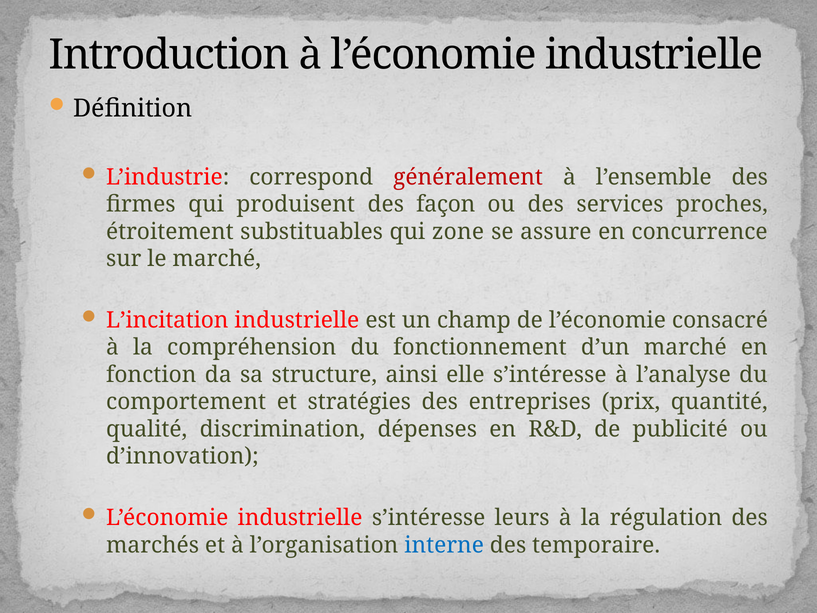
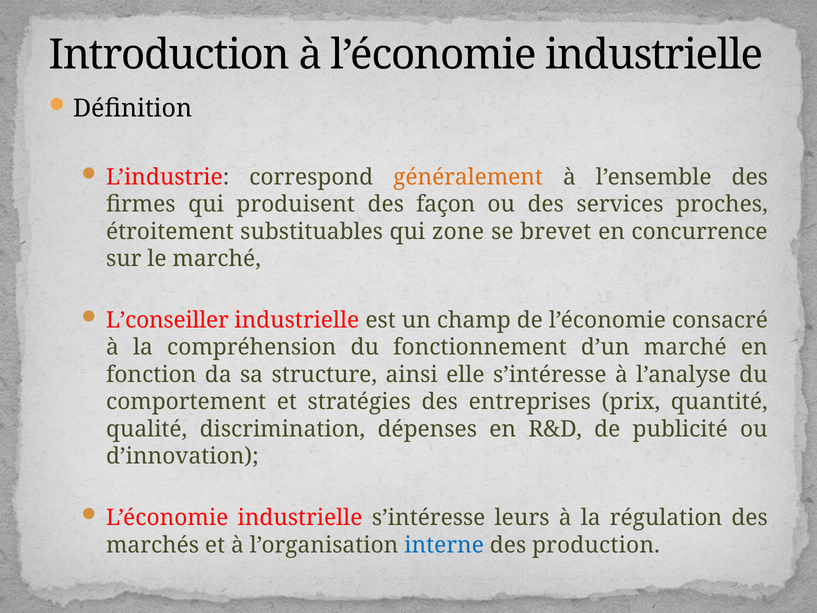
généralement colour: red -> orange
assure: assure -> brevet
L’incitation: L’incitation -> L’conseiller
temporaire: temporaire -> production
